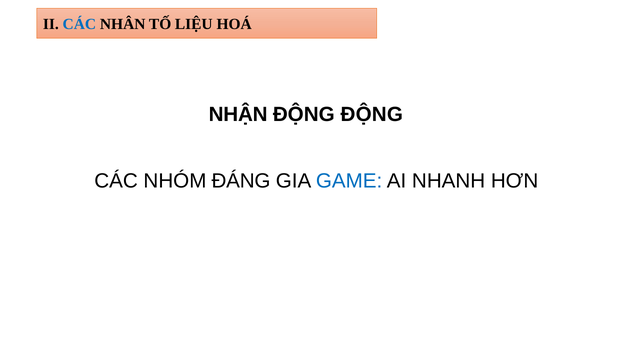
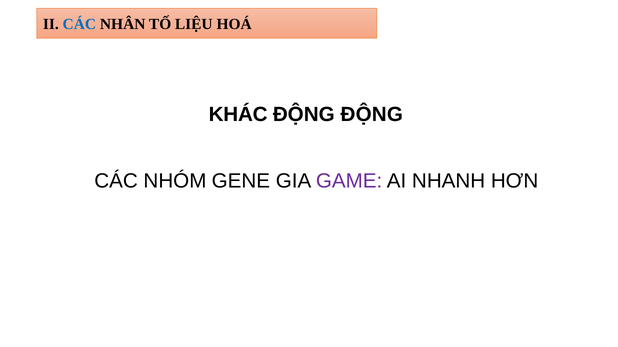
NHẬN: NHẬN -> KHÁC
ĐÁNG: ĐÁNG -> GENE
GAME colour: blue -> purple
